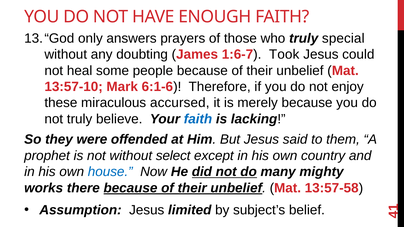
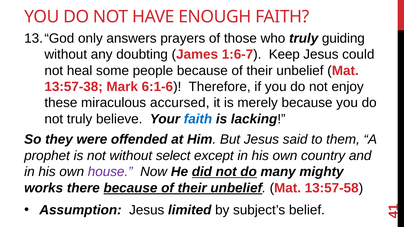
special: special -> guiding
Took: Took -> Keep
13:57-10: 13:57-10 -> 13:57-38
house colour: blue -> purple
